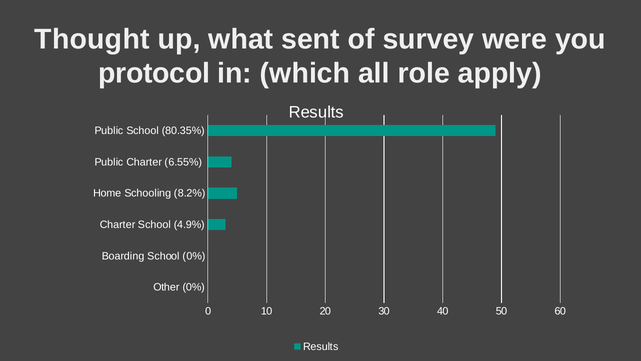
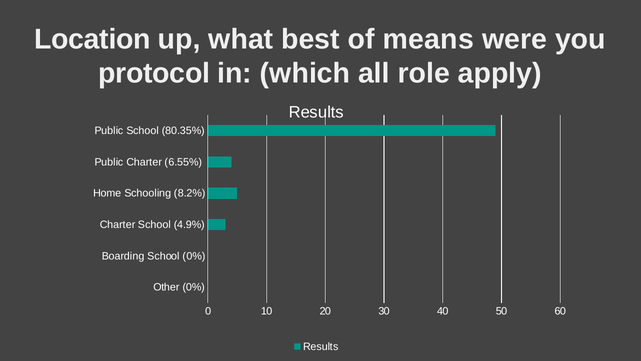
Thought: Thought -> Location
sent: sent -> best
survey: survey -> means
